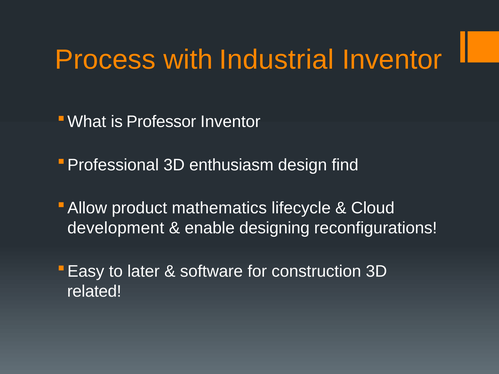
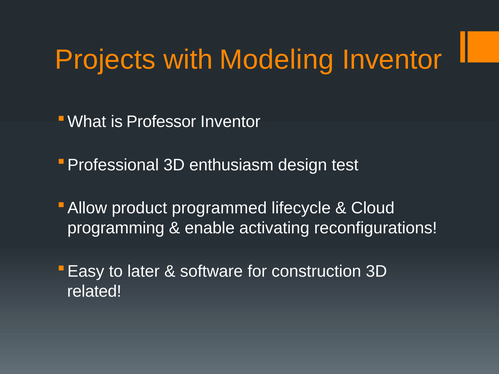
Process: Process -> Projects
Industrial: Industrial -> Modeling
find: find -> test
mathematics: mathematics -> programmed
development: development -> programming
designing: designing -> activating
